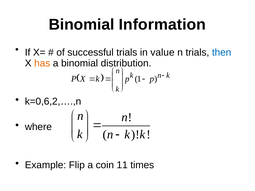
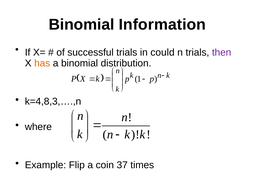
value: value -> could
then colour: blue -> purple
k=0,6,2,….,n: k=0,6,2,….,n -> k=4,8,3,….,n
11: 11 -> 37
